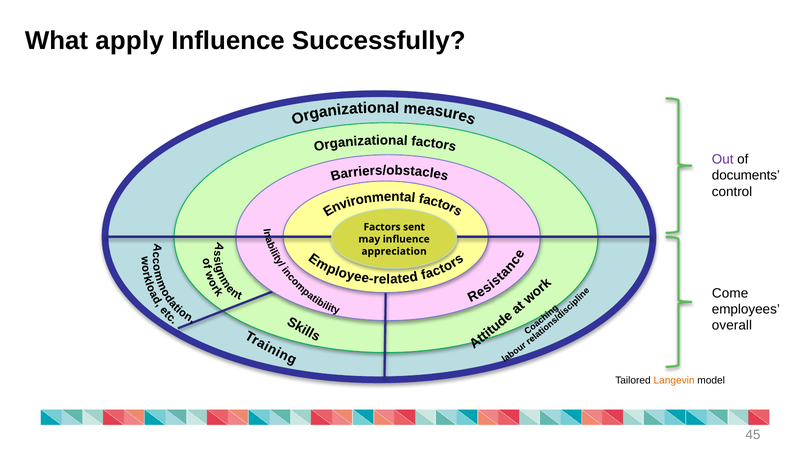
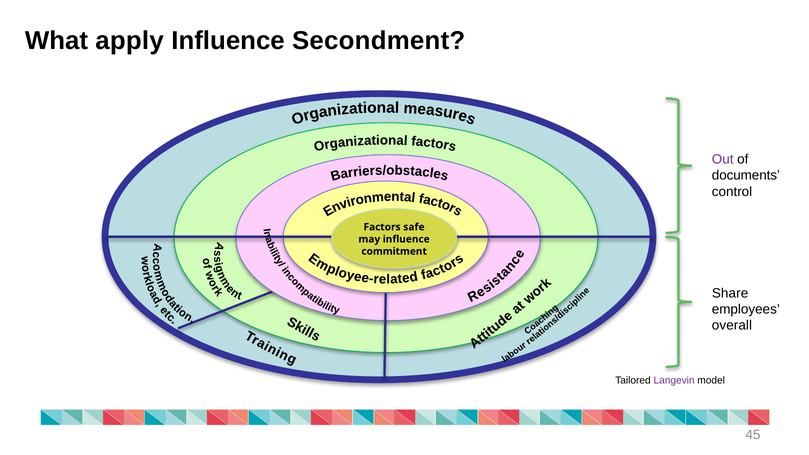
Successfully: Successfully -> Secondment
sent: sent -> safe
appreciation: appreciation -> commitment
Come: Come -> Share
Langevin colour: orange -> purple
